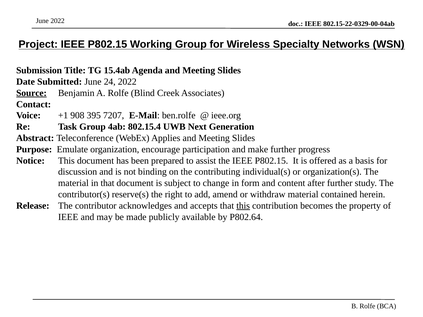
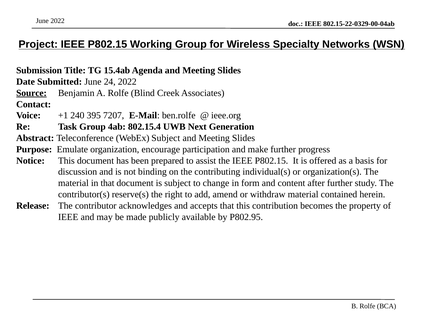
908: 908 -> 240
WebEx Applies: Applies -> Subject
this at (243, 206) underline: present -> none
P802.64: P802.64 -> P802.95
